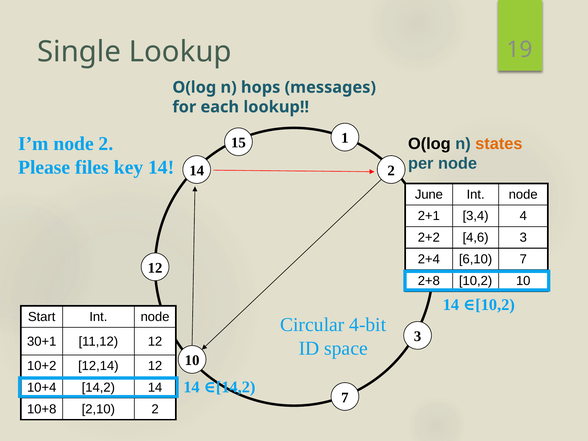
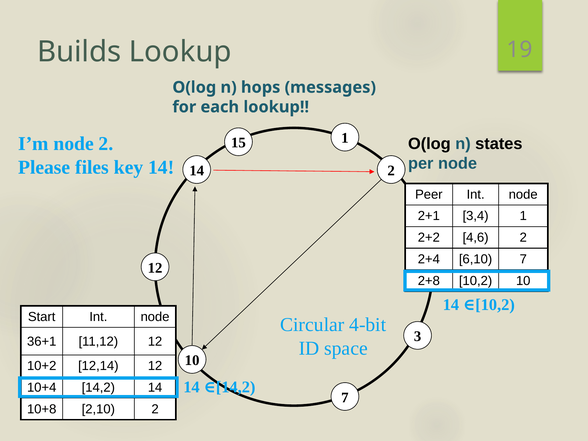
Single: Single -> Builds
states colour: orange -> black
June: June -> Peer
3,4 4: 4 -> 1
4,6 3: 3 -> 2
30+1: 30+1 -> 36+1
